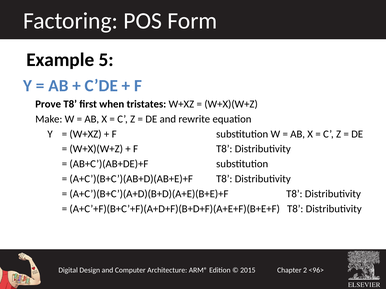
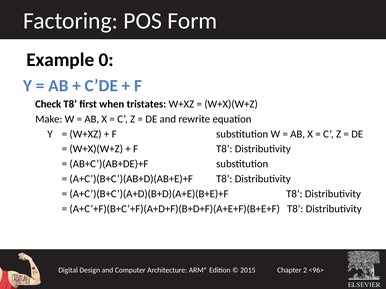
5: 5 -> 0
Prove: Prove -> Check
